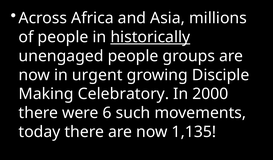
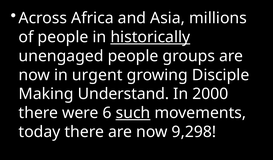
Celebratory: Celebratory -> Understand
such underline: none -> present
1,135: 1,135 -> 9,298
